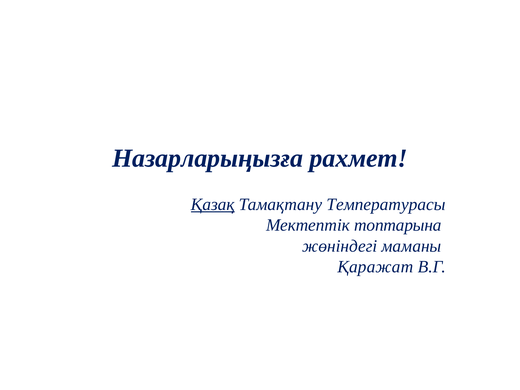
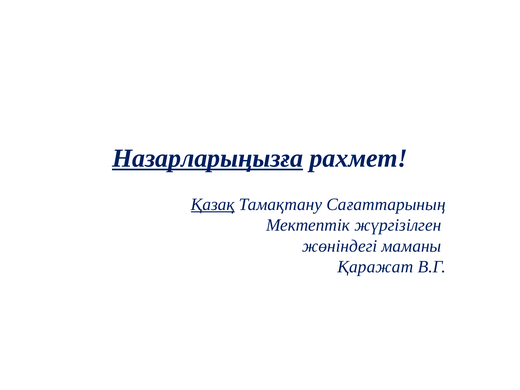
Назарларыңызға underline: none -> present
Температурасы: Температурасы -> Сағаттарының
топтарына: топтарына -> жүргізілген
